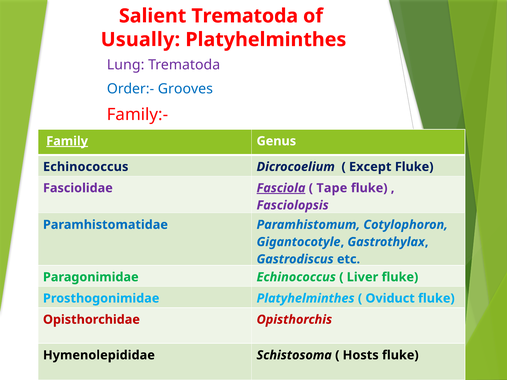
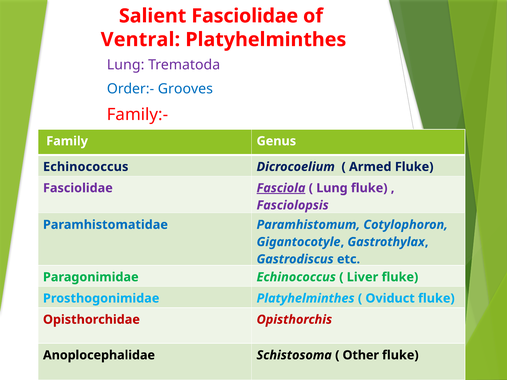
Salient Trematoda: Trematoda -> Fasciolidae
Usually: Usually -> Ventral
Family underline: present -> none
Except: Except -> Armed
Tape at (332, 188): Tape -> Lung
Hymenolepididae: Hymenolepididae -> Anoplocephalidae
Hosts: Hosts -> Other
